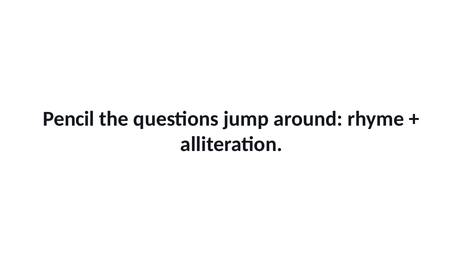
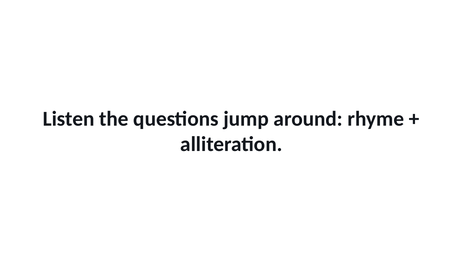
Pencil: Pencil -> Listen
